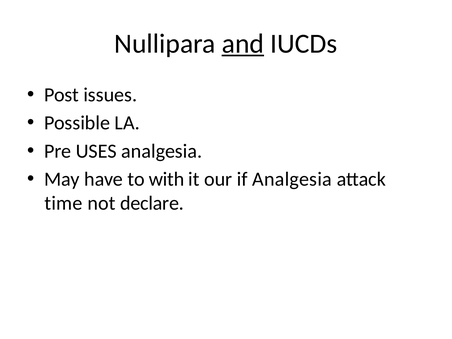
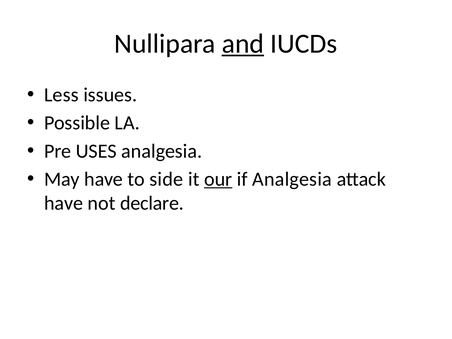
Post: Post -> Less
with: with -> side
our underline: none -> present
time at (63, 203): time -> have
